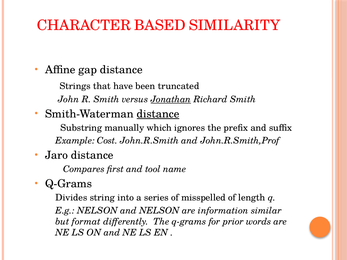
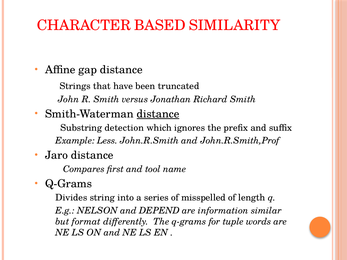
Jonathan underline: present -> none
manually: manually -> detection
Cost: Cost -> Less
and NELSON: NELSON -> DEPEND
prior: prior -> tuple
